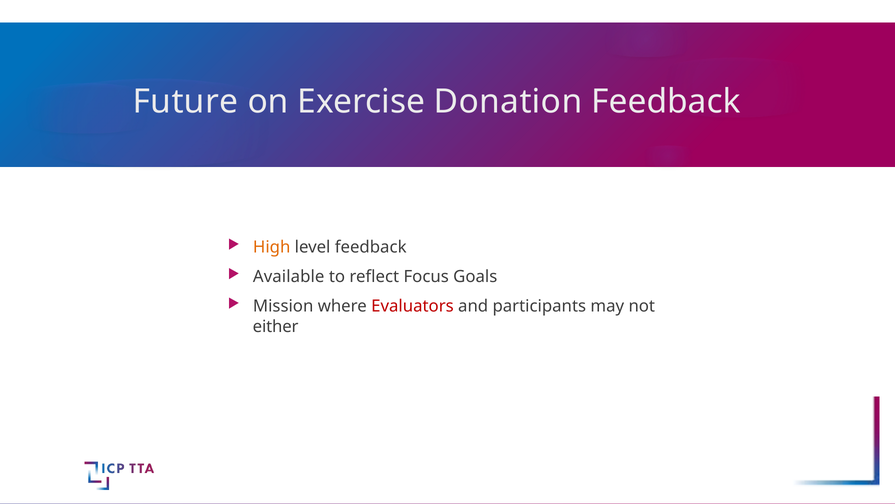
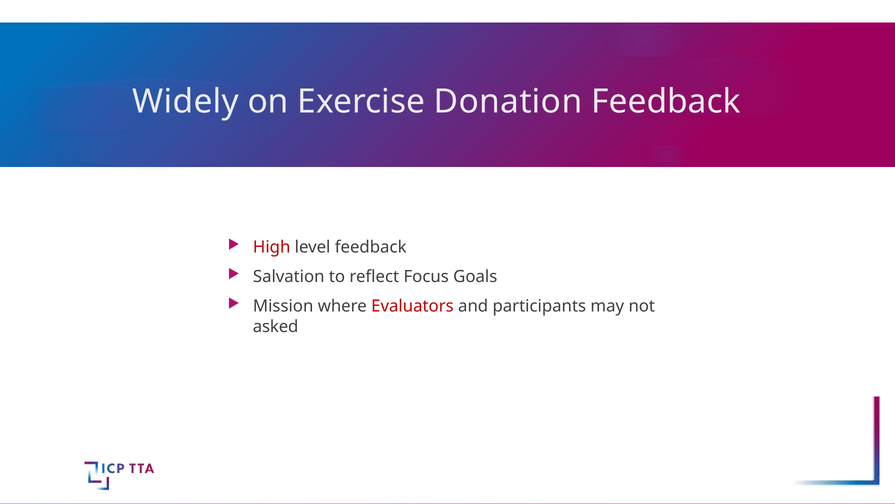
Future: Future -> Widely
High colour: orange -> red
Available: Available -> Salvation
either: either -> asked
